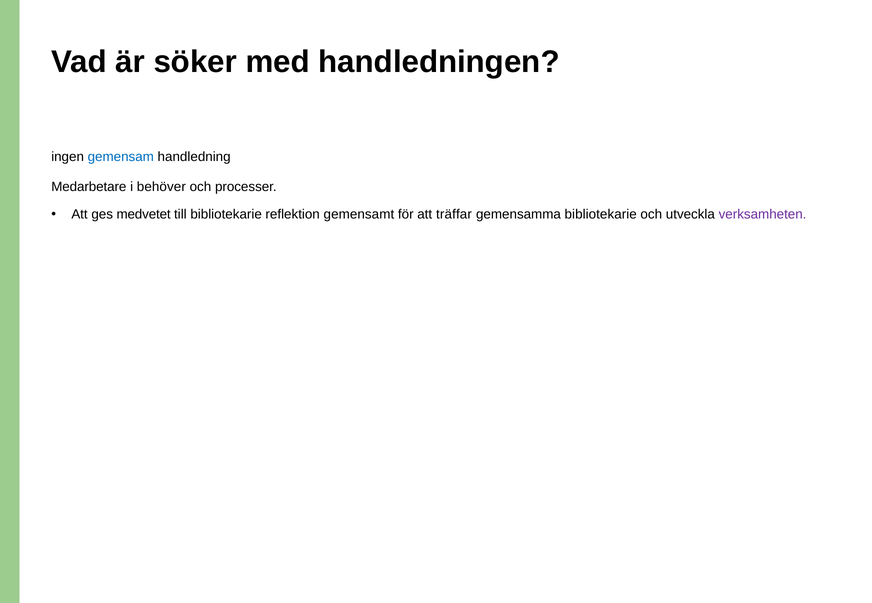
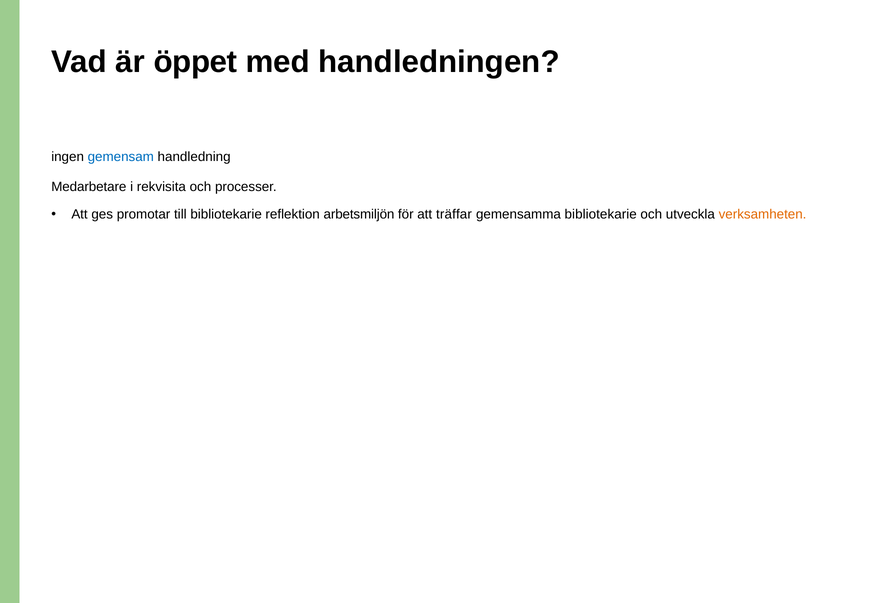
söker: söker -> öppet
behöver: behöver -> rekvisita
medvetet: medvetet -> promotar
gemensamt: gemensamt -> arbetsmiljön
verksamheten colour: purple -> orange
